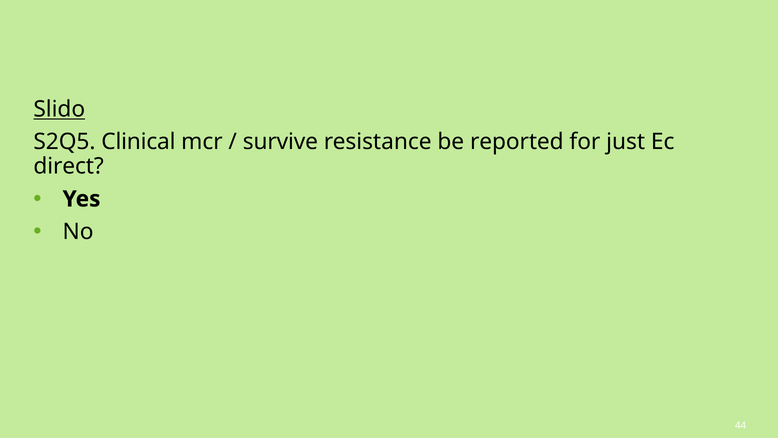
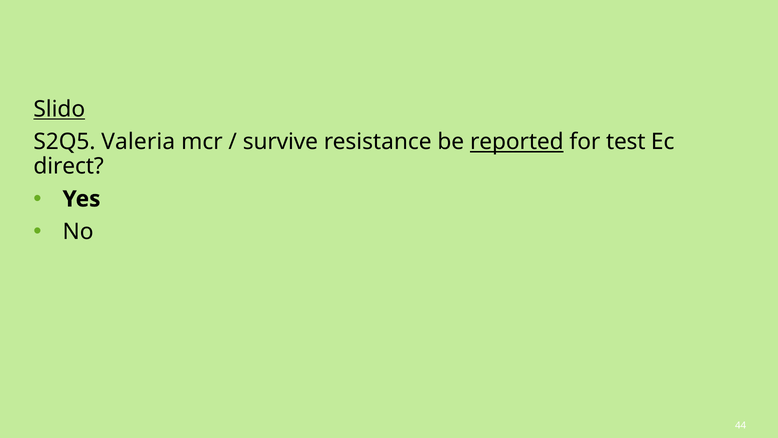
Clinical: Clinical -> Valeria
reported underline: none -> present
just: just -> test
